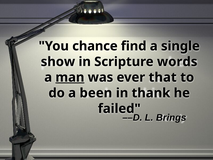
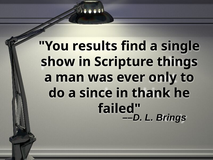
chance: chance -> results
words: words -> things
man underline: present -> none
that: that -> only
been: been -> since
